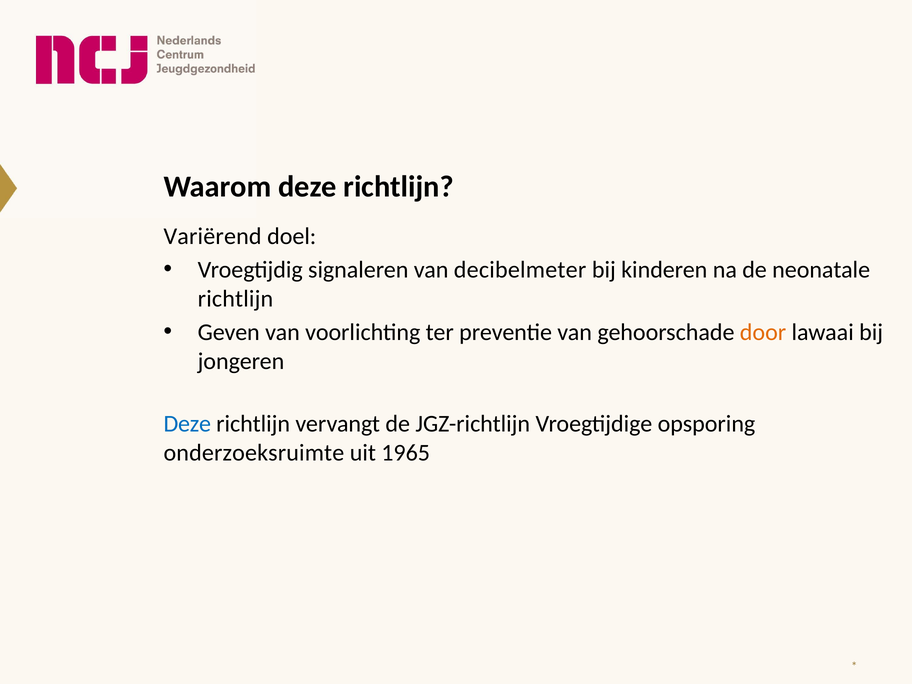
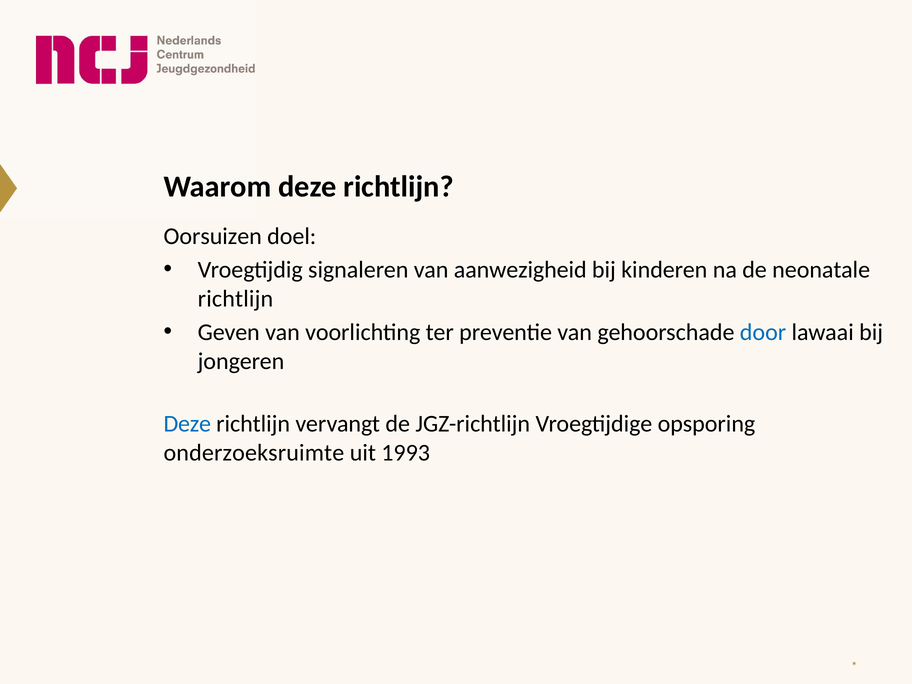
Variërend: Variërend -> Oorsuizen
decibelmeter: decibelmeter -> aanwezigheid
door colour: orange -> blue
1965: 1965 -> 1993
